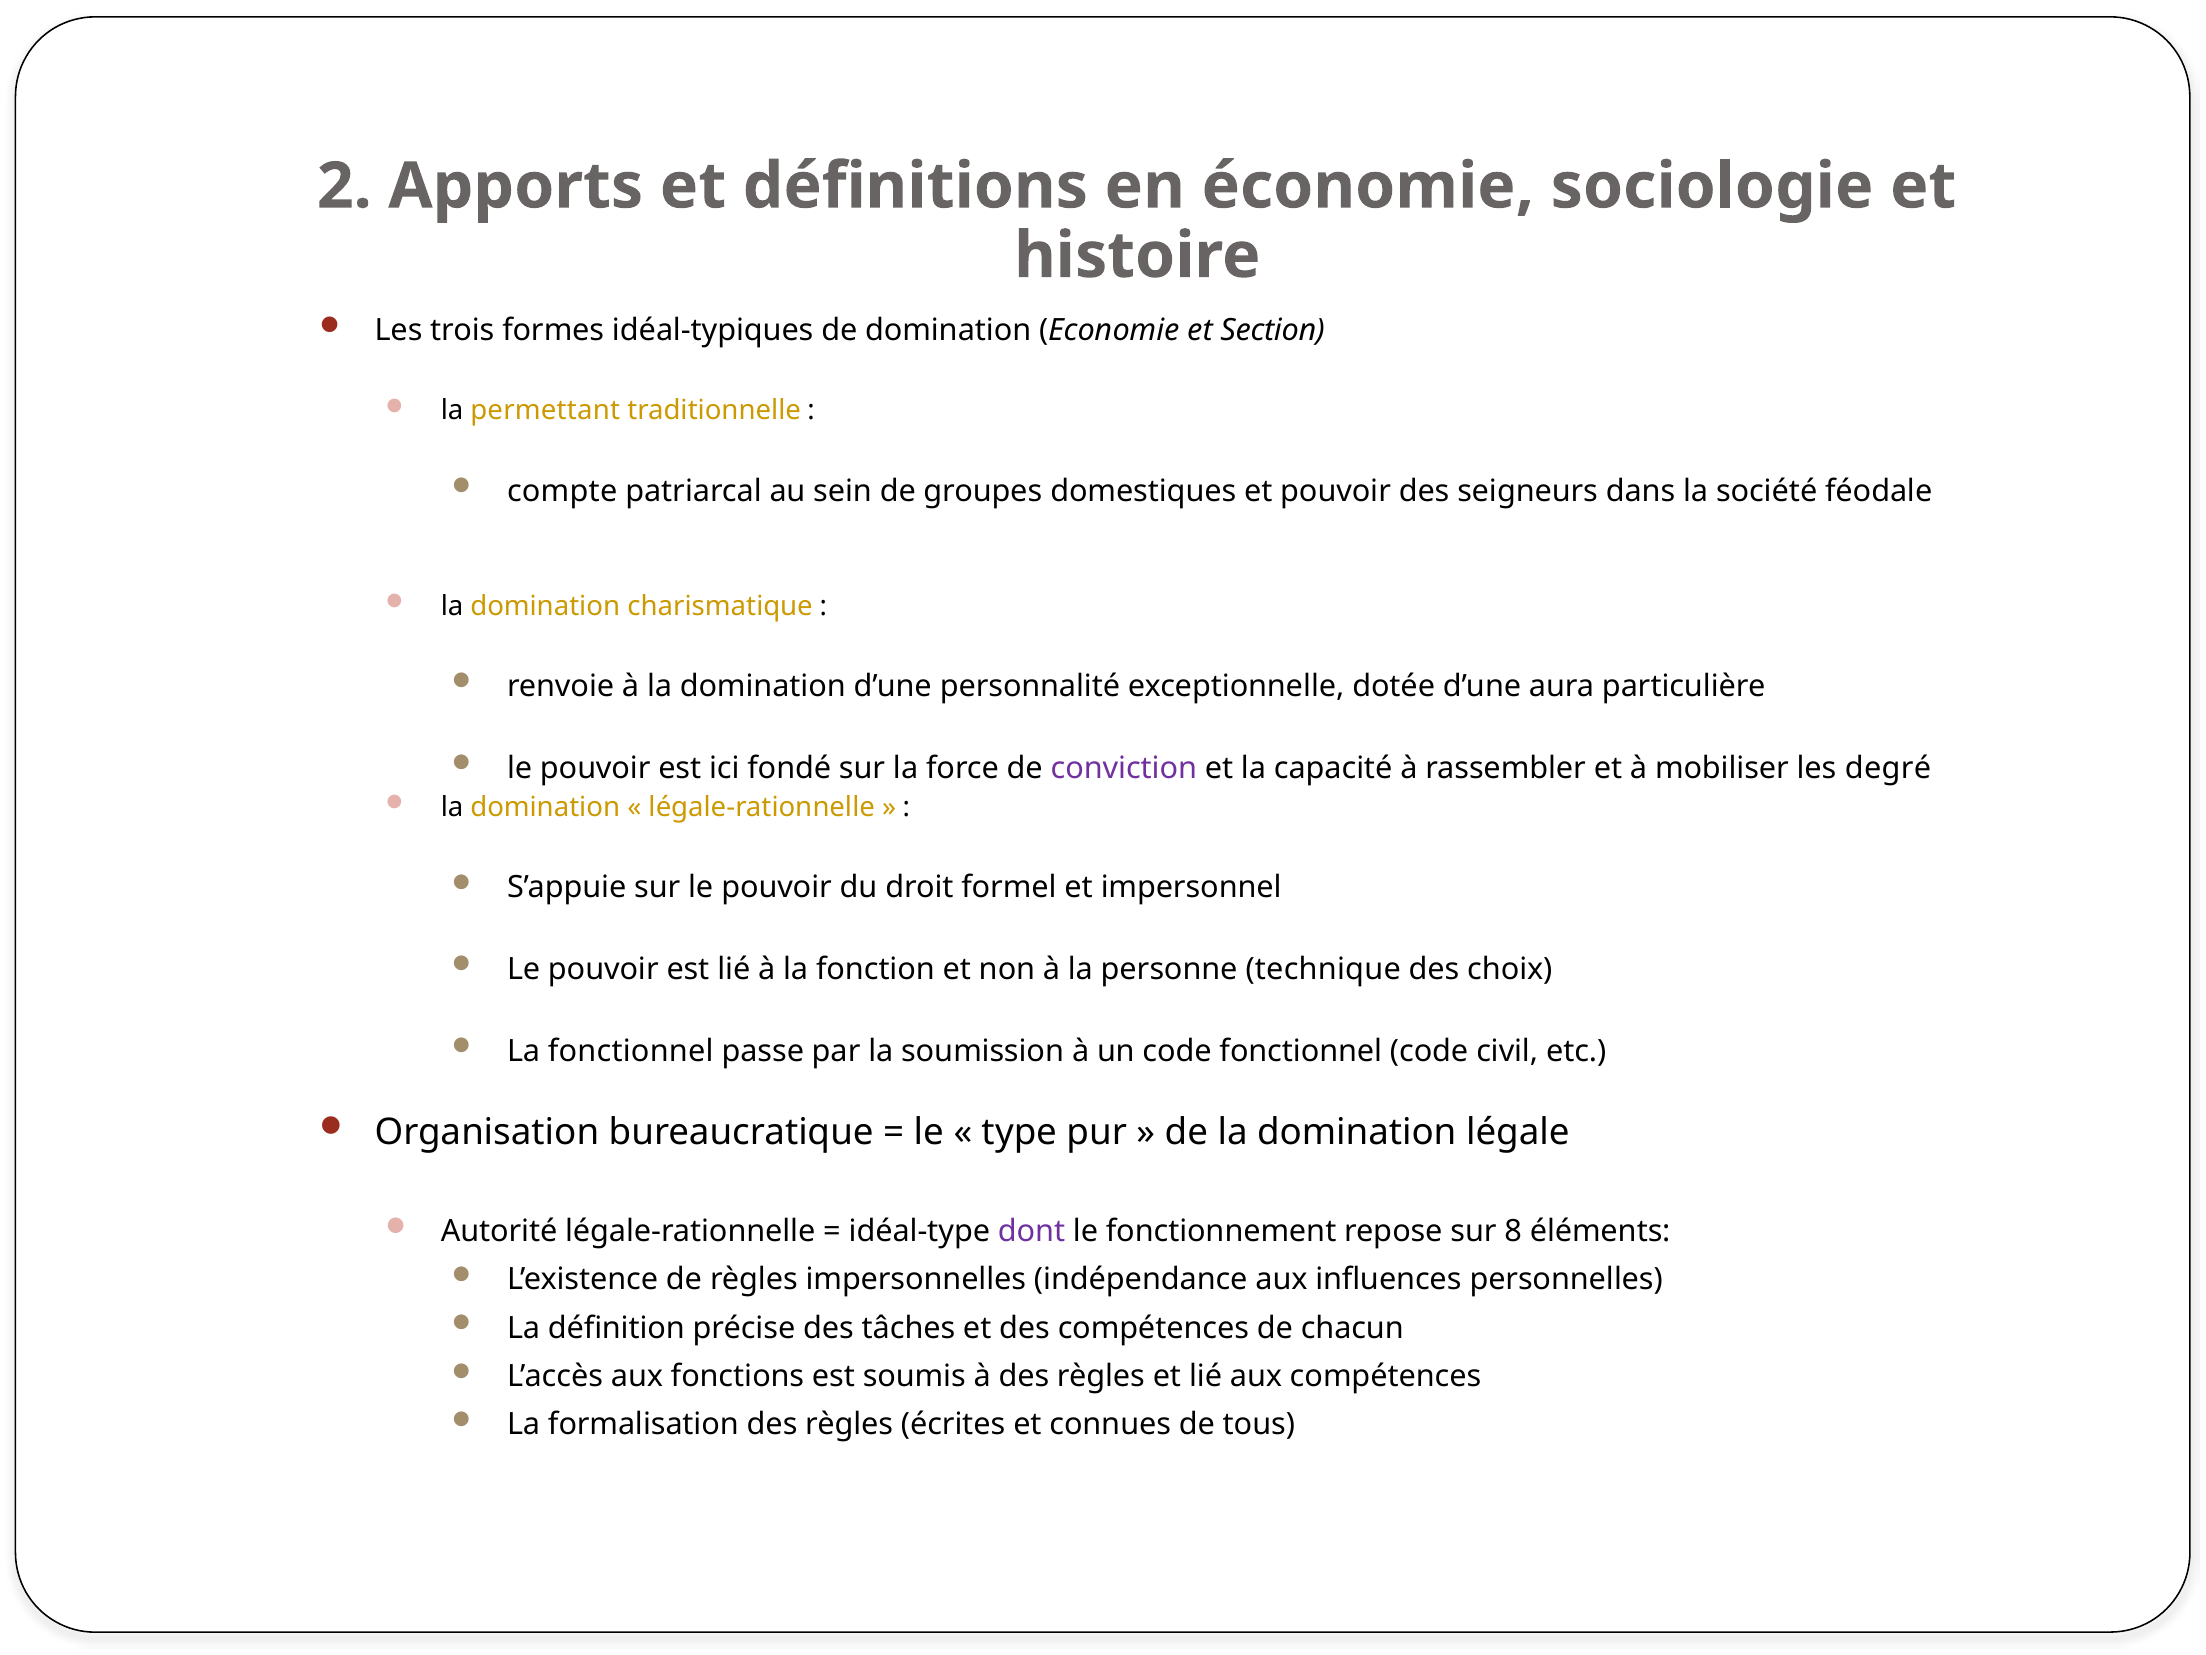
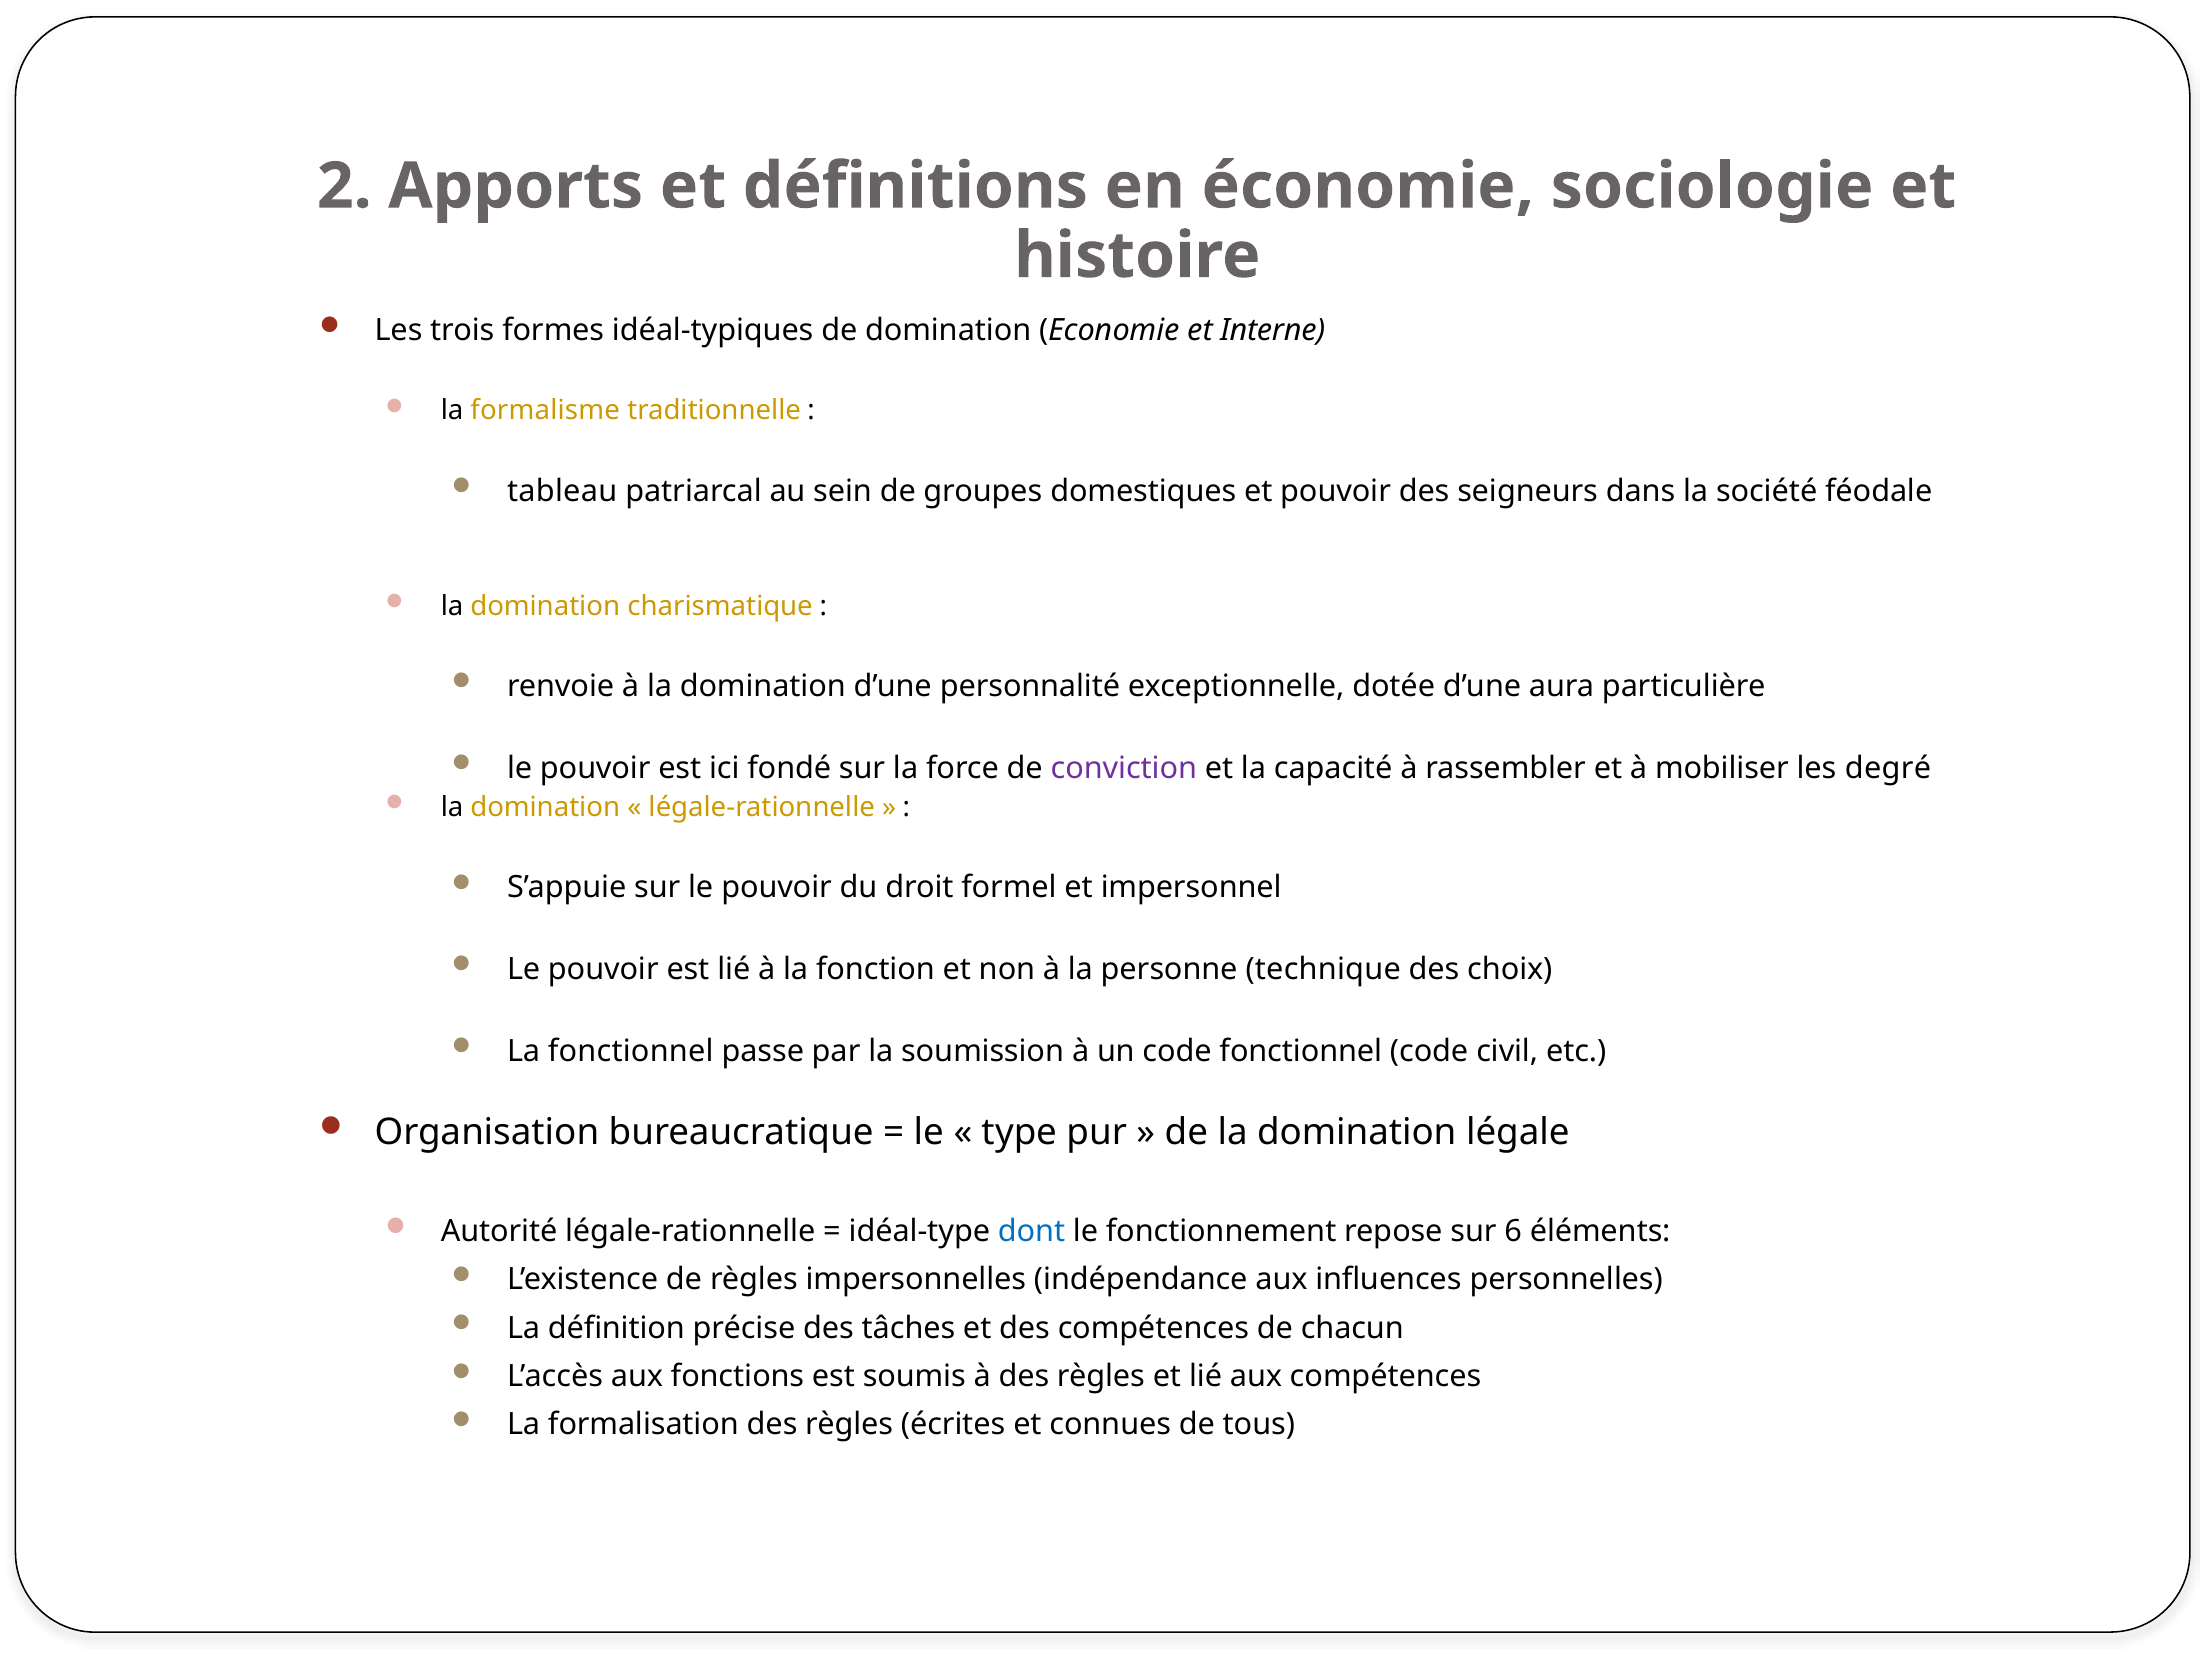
Section: Section -> Interne
permettant: permettant -> formalisme
compte: compte -> tableau
dont colour: purple -> blue
8: 8 -> 6
